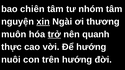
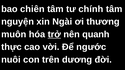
nhóm: nhóm -> chính
xin underline: present -> none
Để hướng: hướng -> ngước
trên hướng: hướng -> dương
